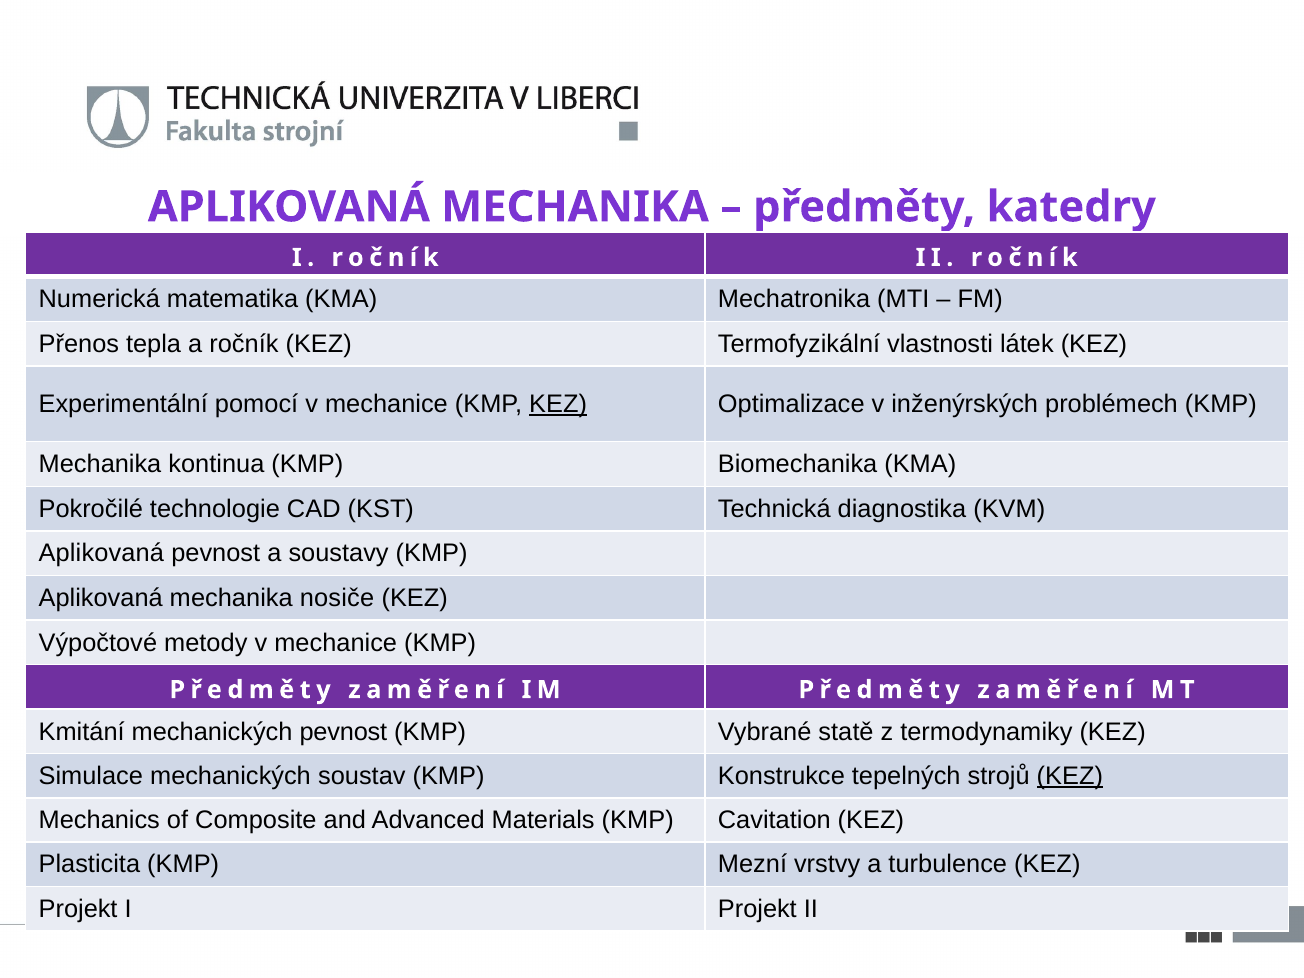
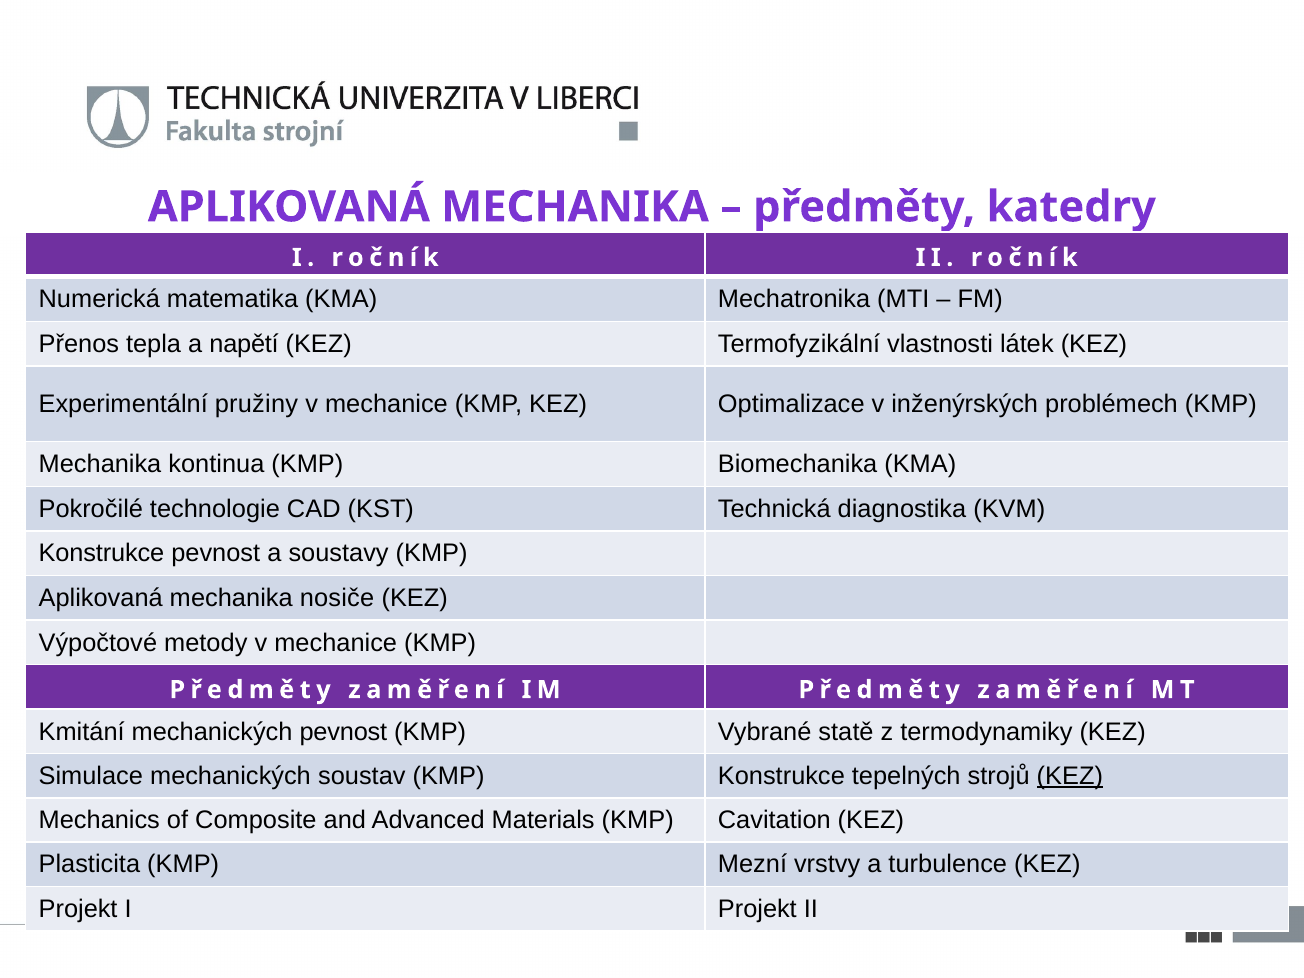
a ročník: ročník -> napětí
pomocí: pomocí -> pružiny
KEZ at (558, 404) underline: present -> none
Aplikovaná at (101, 554): Aplikovaná -> Konstrukce
